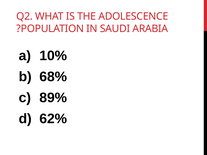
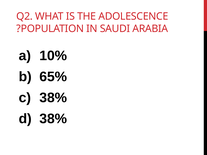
68%: 68% -> 65%
89% at (53, 98): 89% -> 38%
62% at (53, 119): 62% -> 38%
